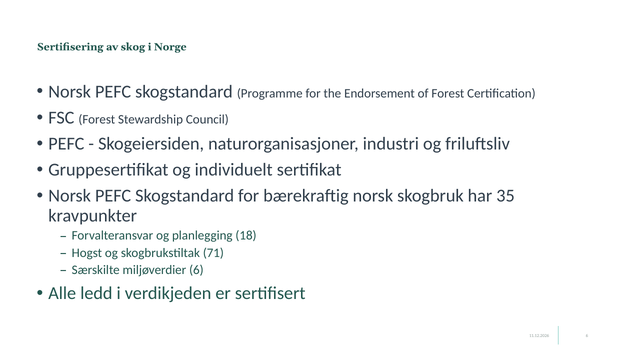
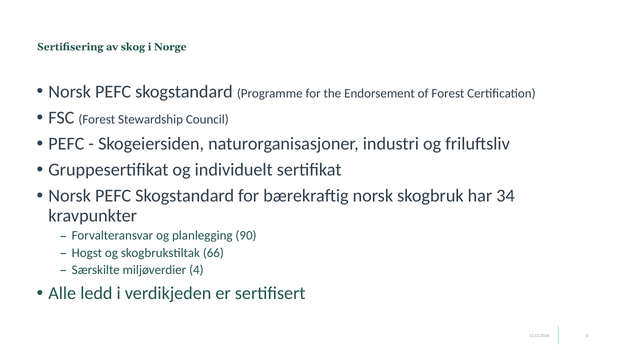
35: 35 -> 34
18: 18 -> 90
71: 71 -> 66
miljøverdier 6: 6 -> 4
